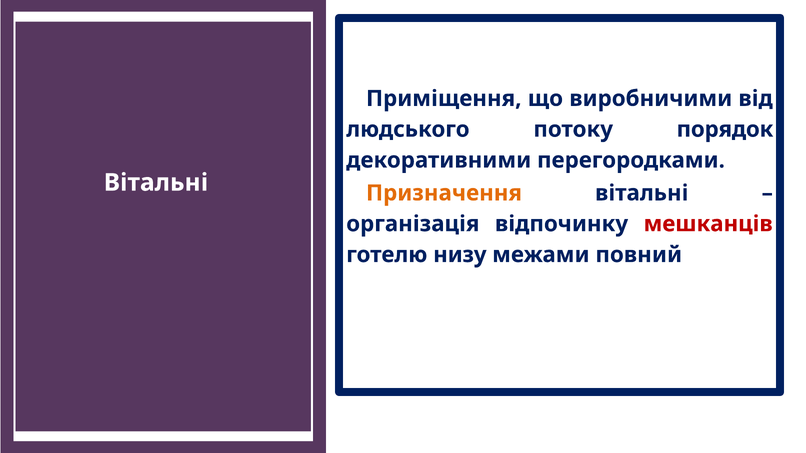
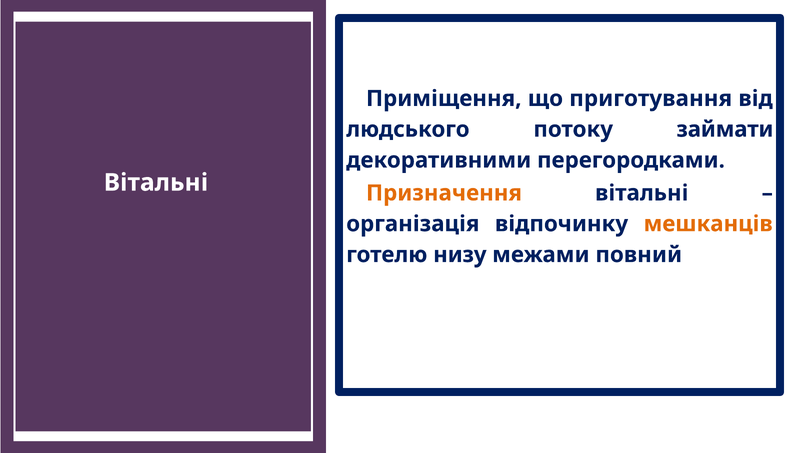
виробничими: виробничими -> приготування
порядок: порядок -> займати
мешканців colour: red -> orange
